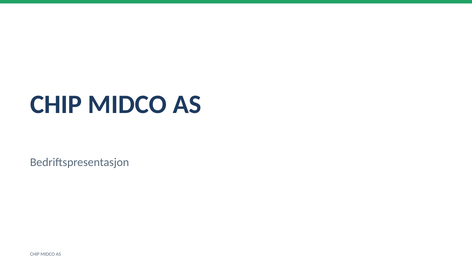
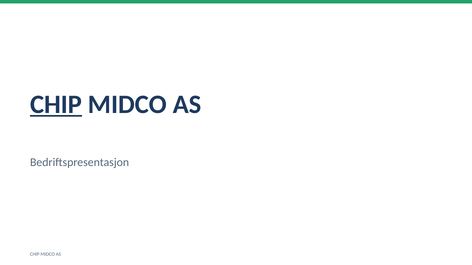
CHIP at (56, 105) underline: none -> present
